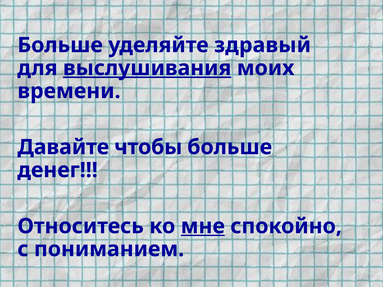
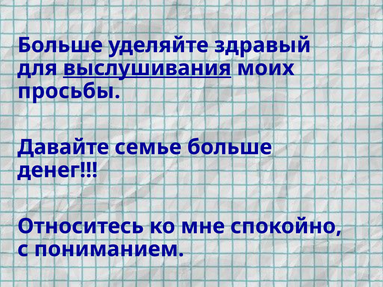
времени: времени -> просьбы
чтобы: чтобы -> семье
мне underline: present -> none
